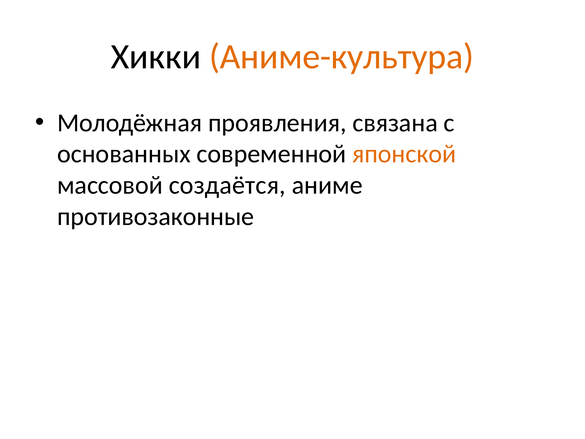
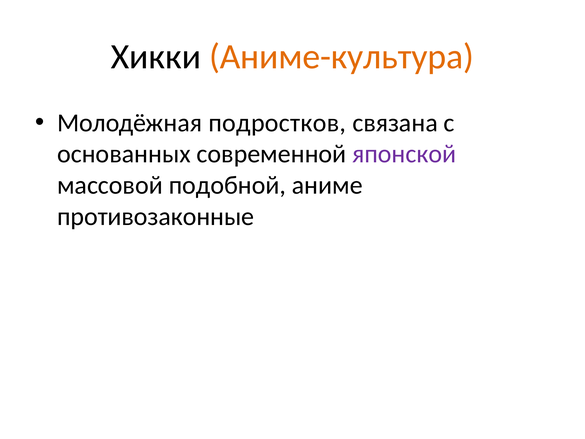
проявления: проявления -> подростков
японской colour: orange -> purple
создаётся: создаётся -> подобной
